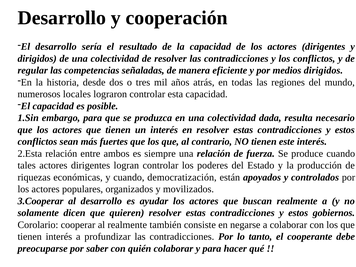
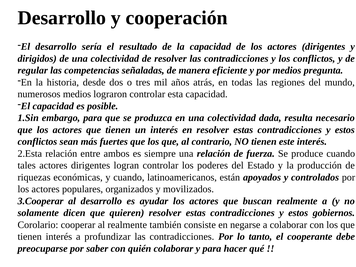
medios dirigidos: dirigidos -> pregunta
numerosos locales: locales -> medios
democratización: democratización -> latinoamericanos
